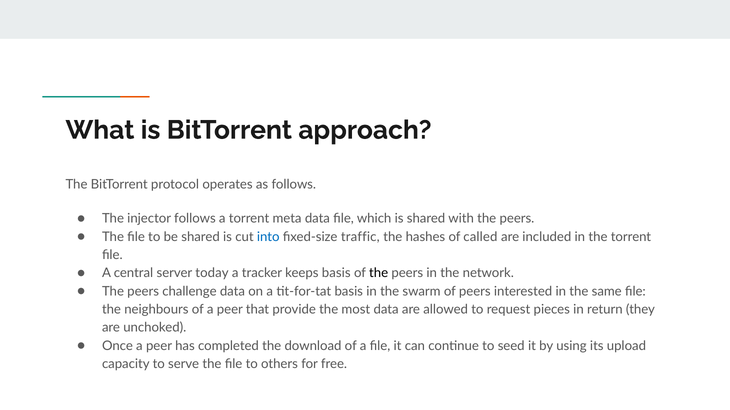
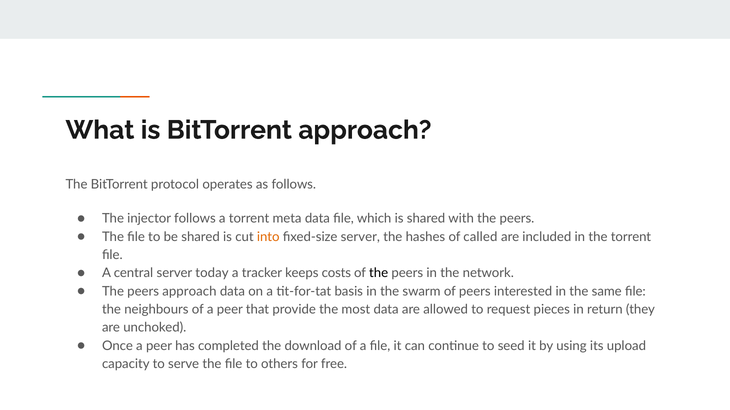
into colour: blue -> orange
ﬁxed-size traffic: traffic -> server
keeps basis: basis -> costs
peers challenge: challenge -> approach
